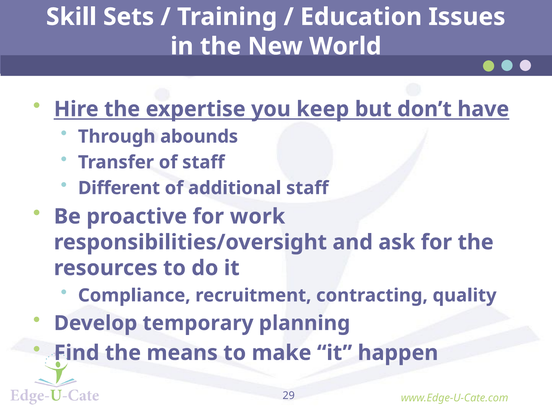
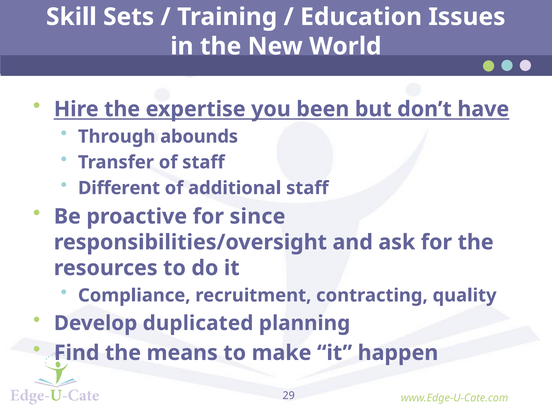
keep: keep -> been
work: work -> since
temporary: temporary -> duplicated
